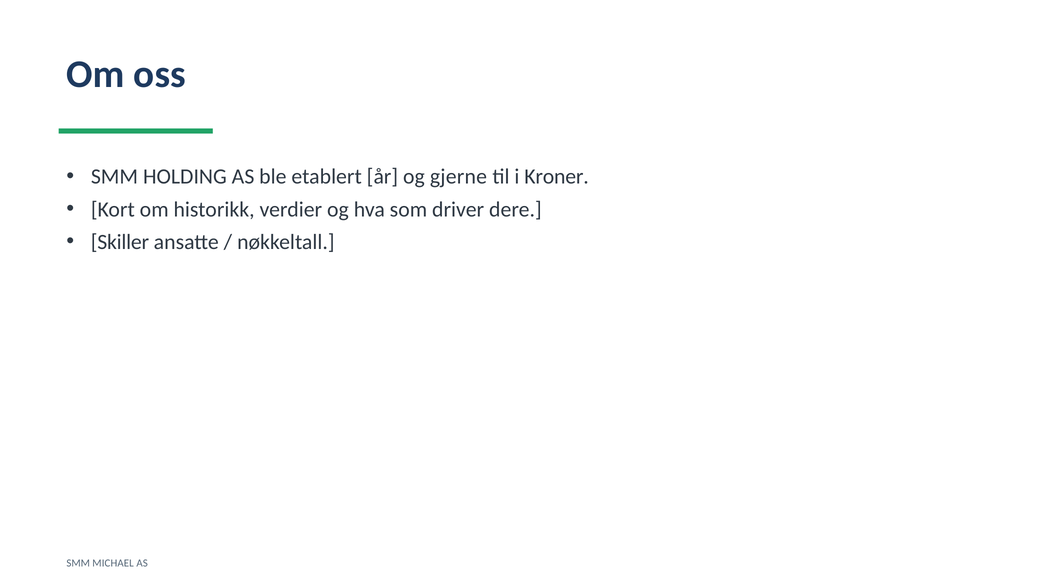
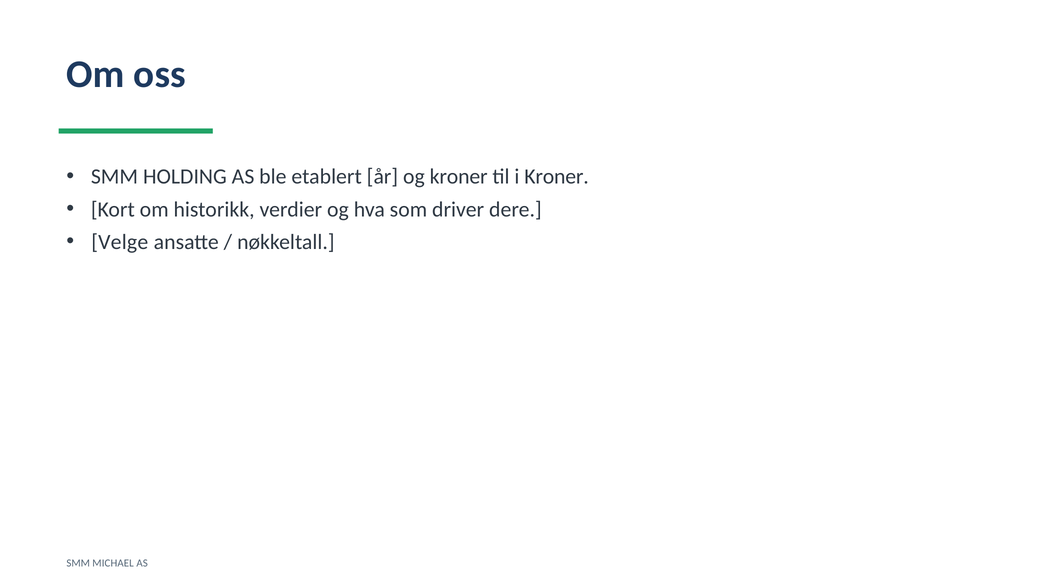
og gjerne: gjerne -> kroner
Skiller: Skiller -> Velge
